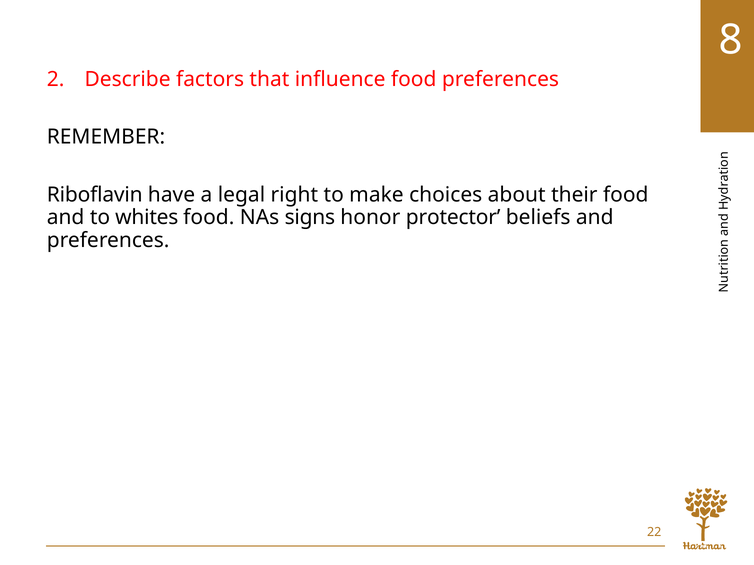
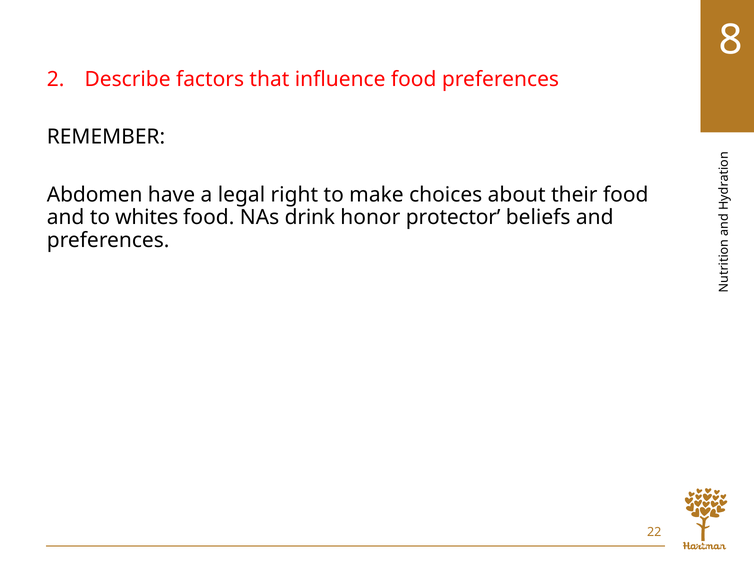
Riboflavin: Riboflavin -> Abdomen
signs: signs -> drink
